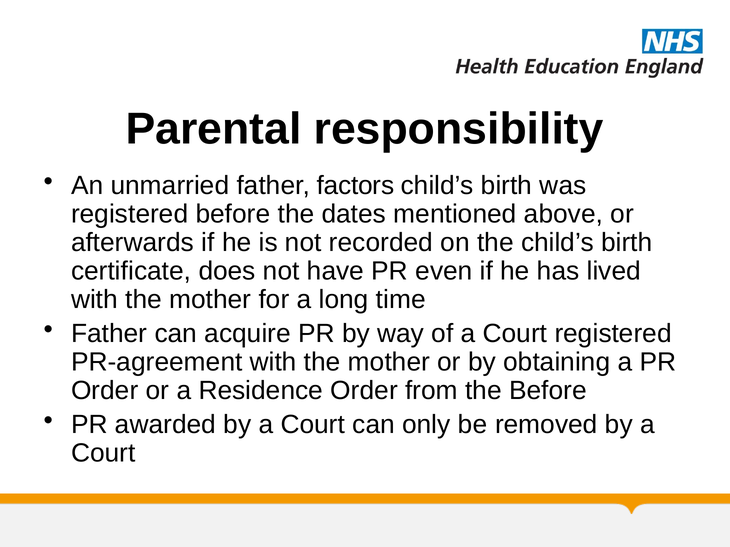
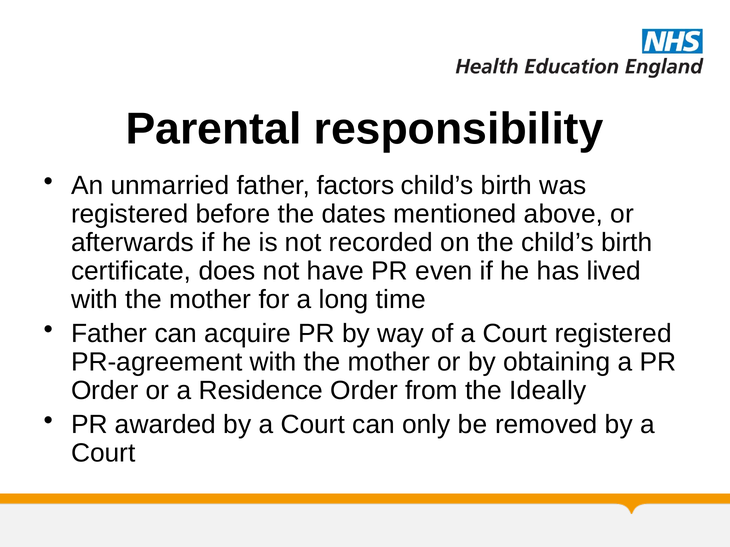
the Before: Before -> Ideally
